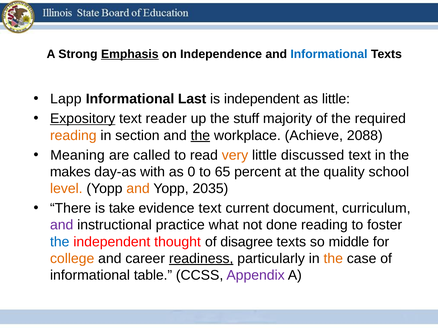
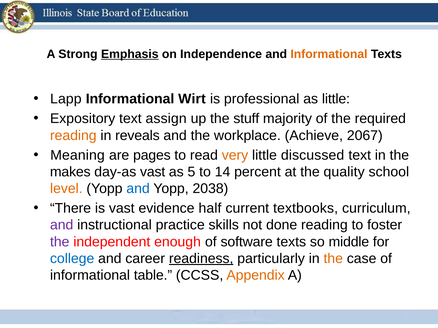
Informational at (329, 54) colour: blue -> orange
Last: Last -> Wirt
is independent: independent -> professional
Expository underline: present -> none
reader: reader -> assign
section: section -> reveals
the at (200, 136) underline: present -> none
2088: 2088 -> 2067
called: called -> pages
day-as with: with -> vast
0: 0 -> 5
65: 65 -> 14
and at (138, 189) colour: orange -> blue
2035: 2035 -> 2038
is take: take -> vast
evidence text: text -> half
document: document -> textbooks
what: what -> skills
the at (60, 242) colour: blue -> purple
thought: thought -> enough
disagree: disagree -> software
college colour: orange -> blue
Appendix colour: purple -> orange
